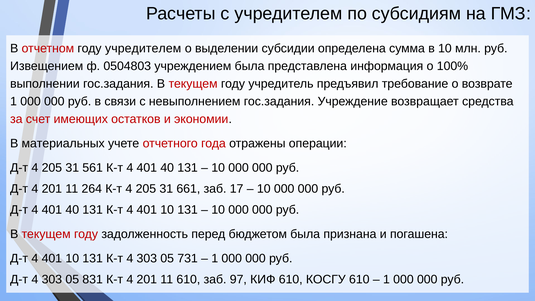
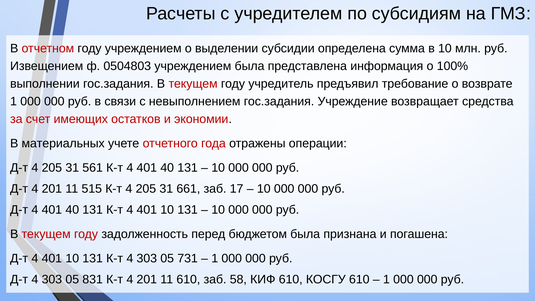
году учредителем: учредителем -> учреждением
264: 264 -> 515
97: 97 -> 58
